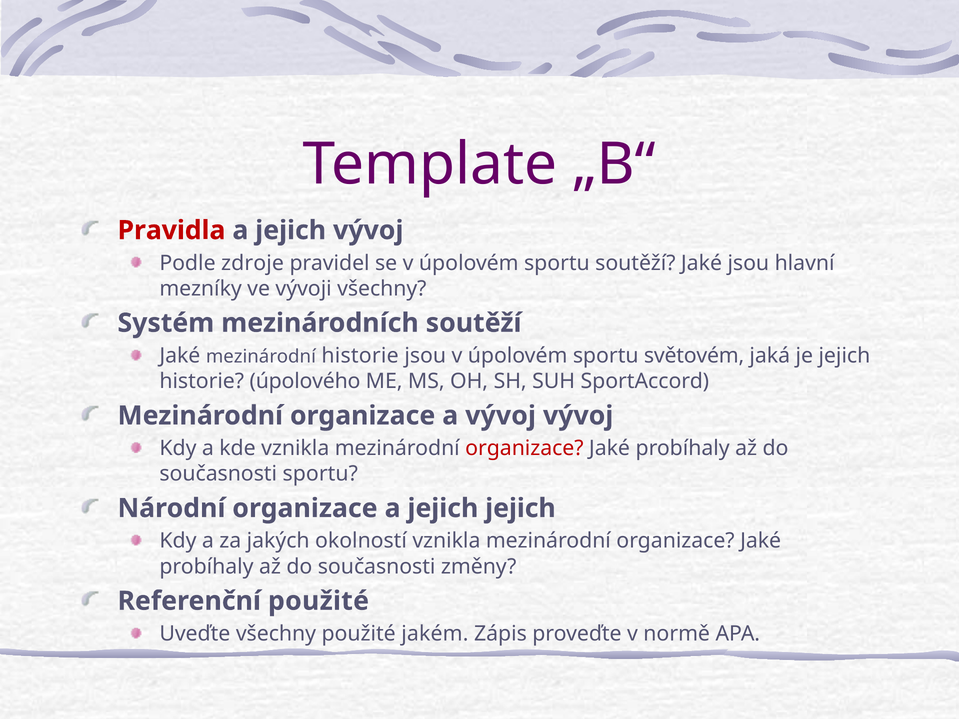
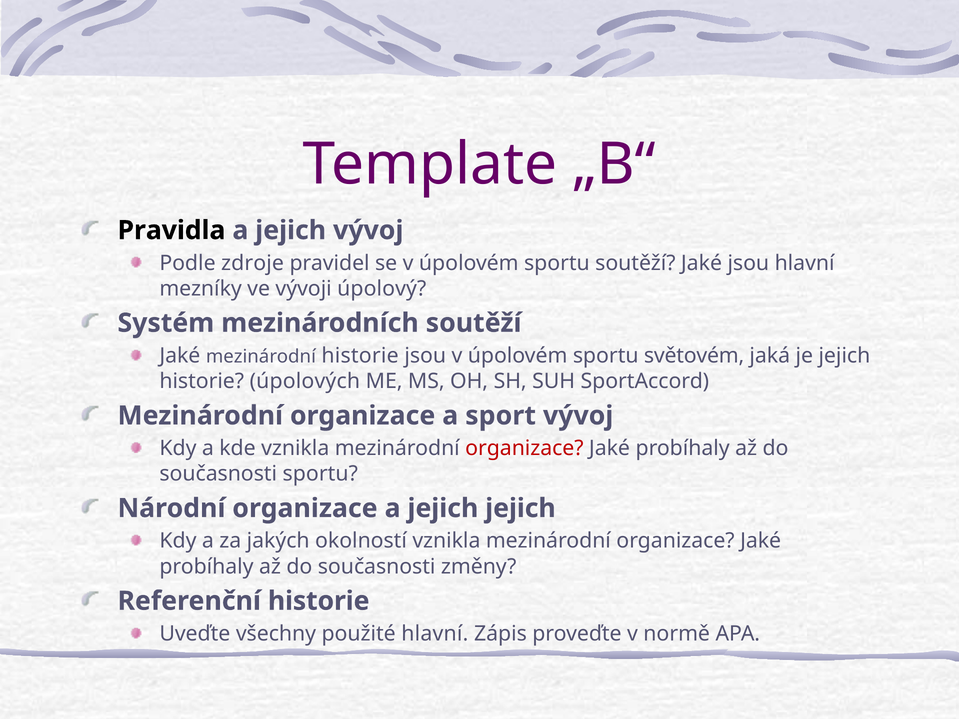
Pravidla colour: red -> black
vývoji všechny: všechny -> úpolový
úpolového: úpolového -> úpolových
a vývoj: vývoj -> sport
Referenční použité: použité -> historie
použité jakém: jakém -> hlavní
